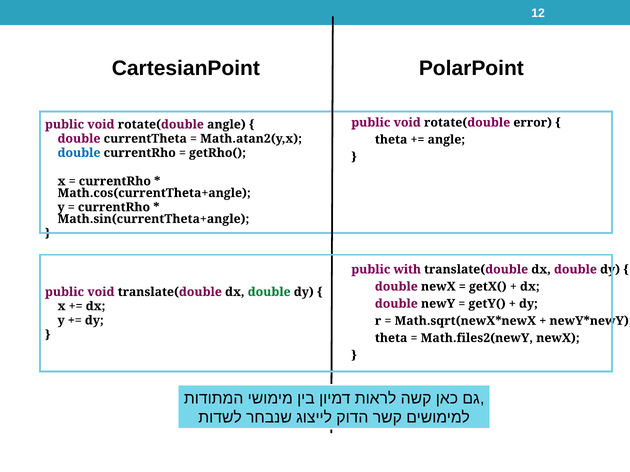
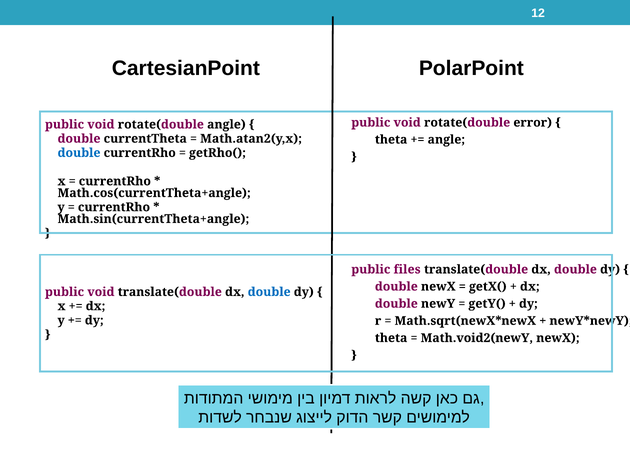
with: with -> files
double at (269, 292) colour: green -> blue
Math.files2(newY: Math.files2(newY -> Math.void2(newY
